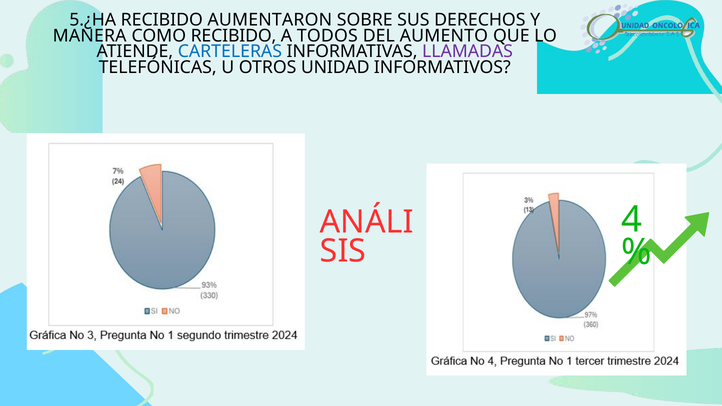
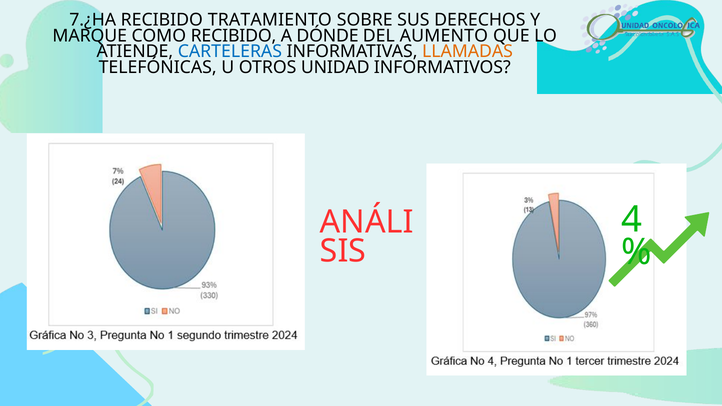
5.¿HA: 5.¿HA -> 7.¿HA
AUMENTARON: AUMENTARON -> TRATAMIENTO
MANERA: MANERA -> MARQUE
TODOS: TODOS -> DÓNDE
LLAMADAS colour: purple -> orange
